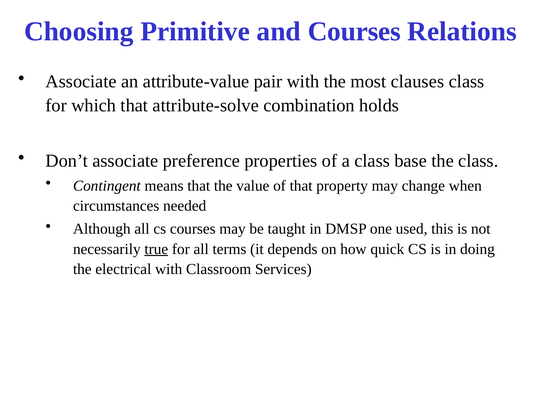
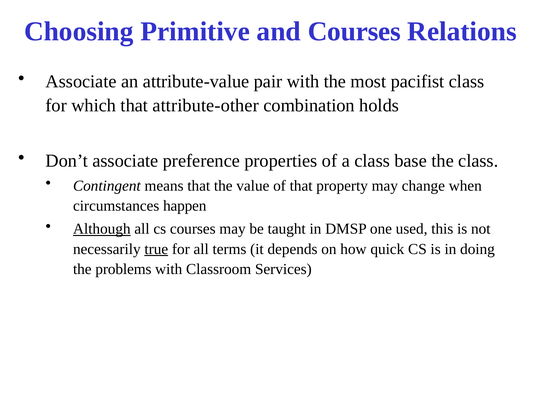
clauses: clauses -> pacifist
attribute-solve: attribute-solve -> attribute-other
needed: needed -> happen
Although underline: none -> present
electrical: electrical -> problems
